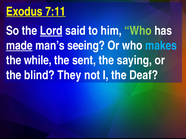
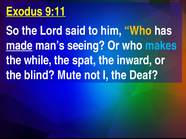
7:11: 7:11 -> 9:11
Lord underline: present -> none
Who at (138, 31) colour: light green -> yellow
sent: sent -> spat
saying: saying -> inward
They: They -> Mute
